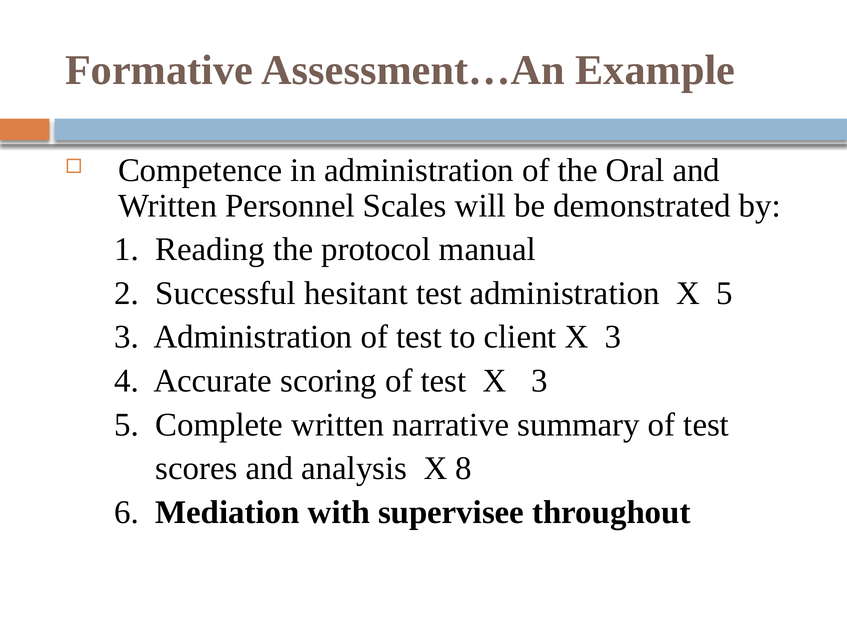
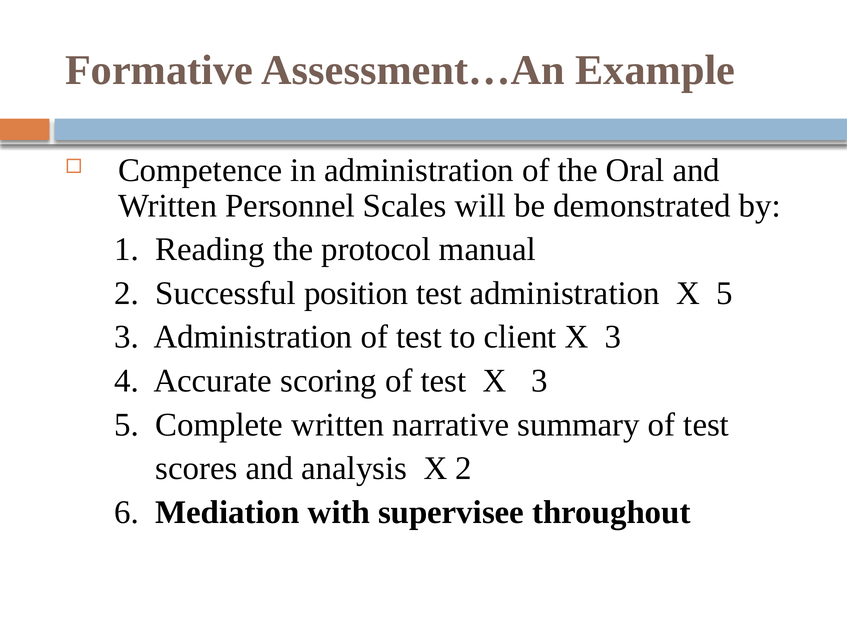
hesitant: hesitant -> position
X 8: 8 -> 2
